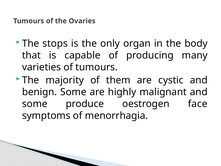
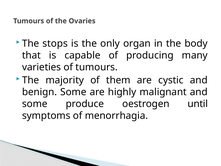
face: face -> until
